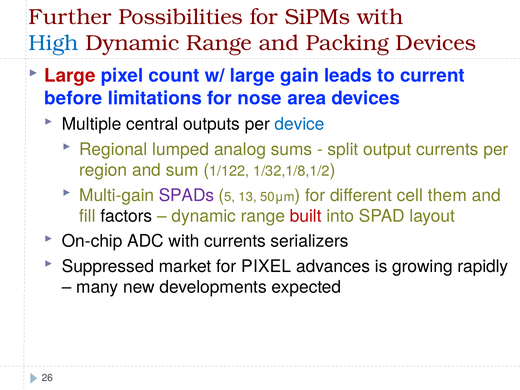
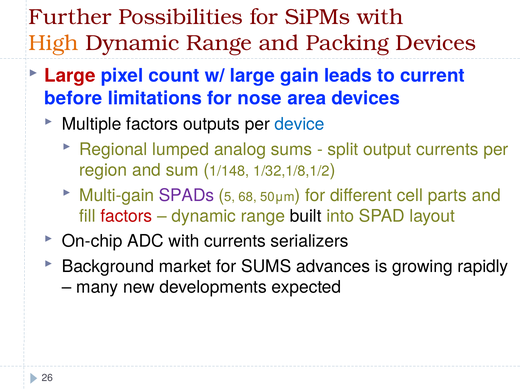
High colour: blue -> orange
Multiple central: central -> factors
1/122: 1/122 -> 1/148
13: 13 -> 68
them: them -> parts
factors at (126, 216) colour: black -> red
built colour: red -> black
Suppressed: Suppressed -> Background
for PIXEL: PIXEL -> SUMS
